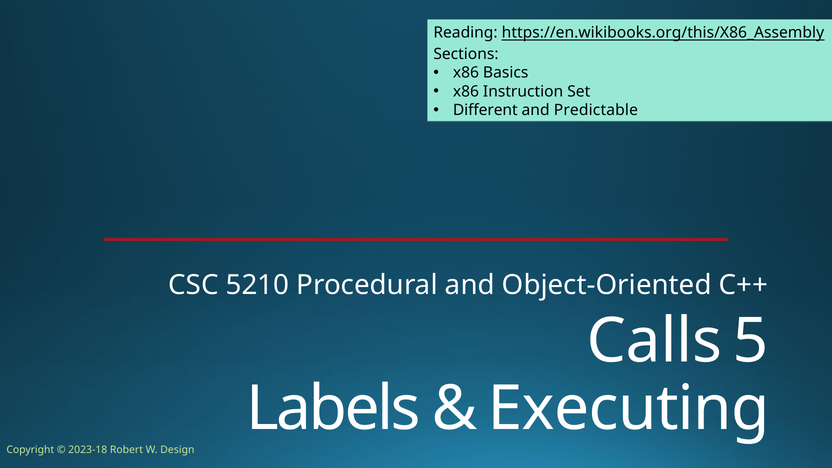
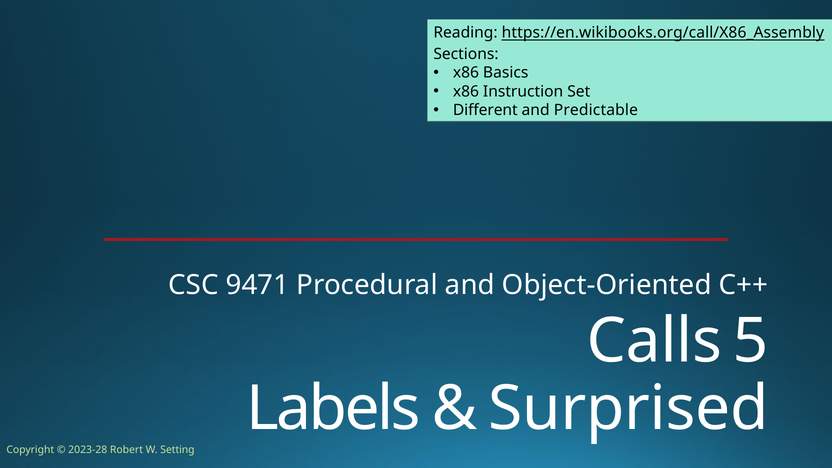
https://en.wikibooks.org/this/X86_Assembly: https://en.wikibooks.org/this/X86_Assembly -> https://en.wikibooks.org/call/X86_Assembly
5210: 5210 -> 9471
Executing: Executing -> Surprised
2023-18: 2023-18 -> 2023-28
Design: Design -> Setting
